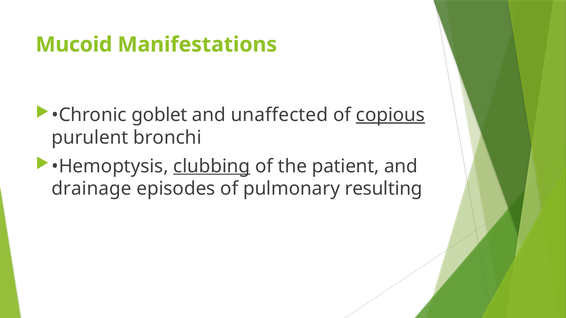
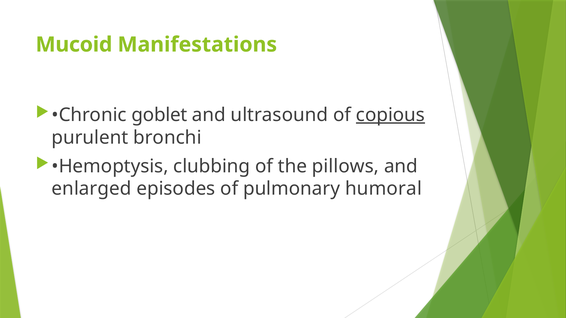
unaffected: unaffected -> ultrasound
clubbing underline: present -> none
patient: patient -> pillows
drainage: drainage -> enlarged
resulting: resulting -> humoral
